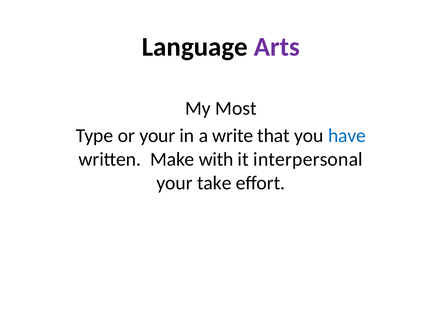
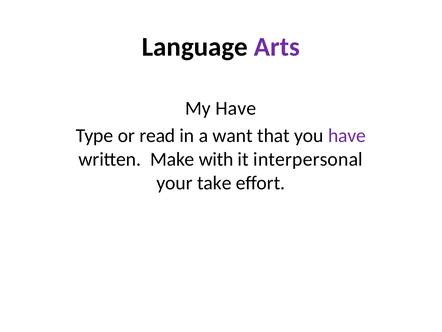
My Most: Most -> Have
or your: your -> read
write: write -> want
have at (347, 136) colour: blue -> purple
